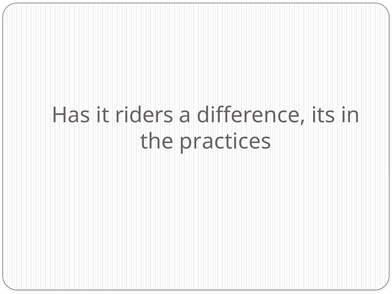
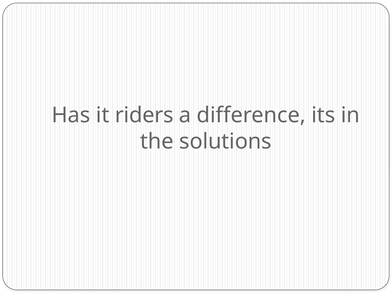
practices: practices -> solutions
